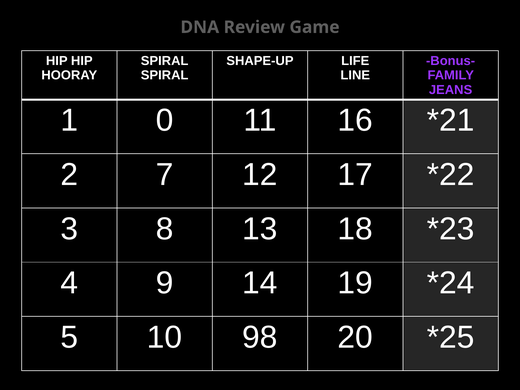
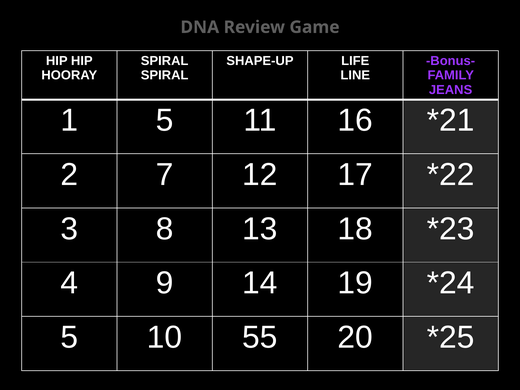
1 0: 0 -> 5
98: 98 -> 55
